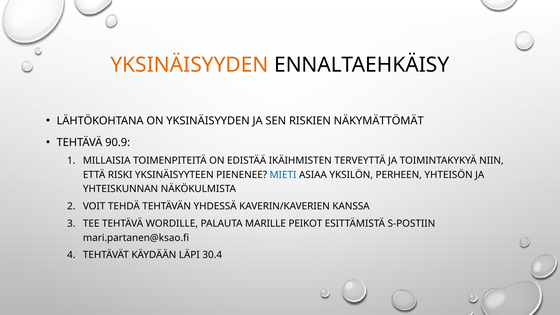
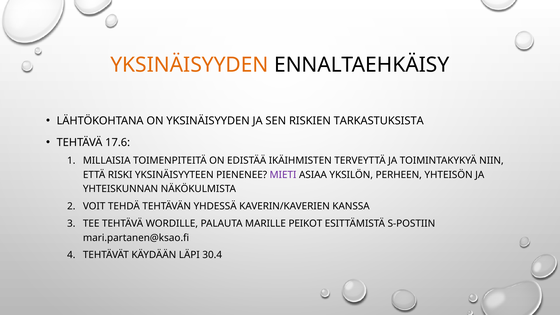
NÄKYMÄTTÖMÄT: NÄKYMÄTTÖMÄT -> TARKASTUKSISTA
90.9: 90.9 -> 17.6
MIETI colour: blue -> purple
